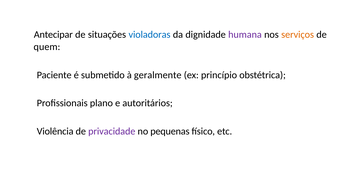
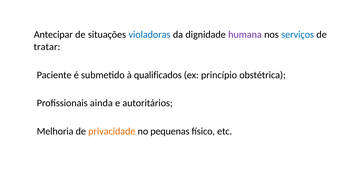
serviços colour: orange -> blue
quem: quem -> tratar
geralmente: geralmente -> qualificados
plano: plano -> ainda
Violência: Violência -> Melhoria
privacidade colour: purple -> orange
